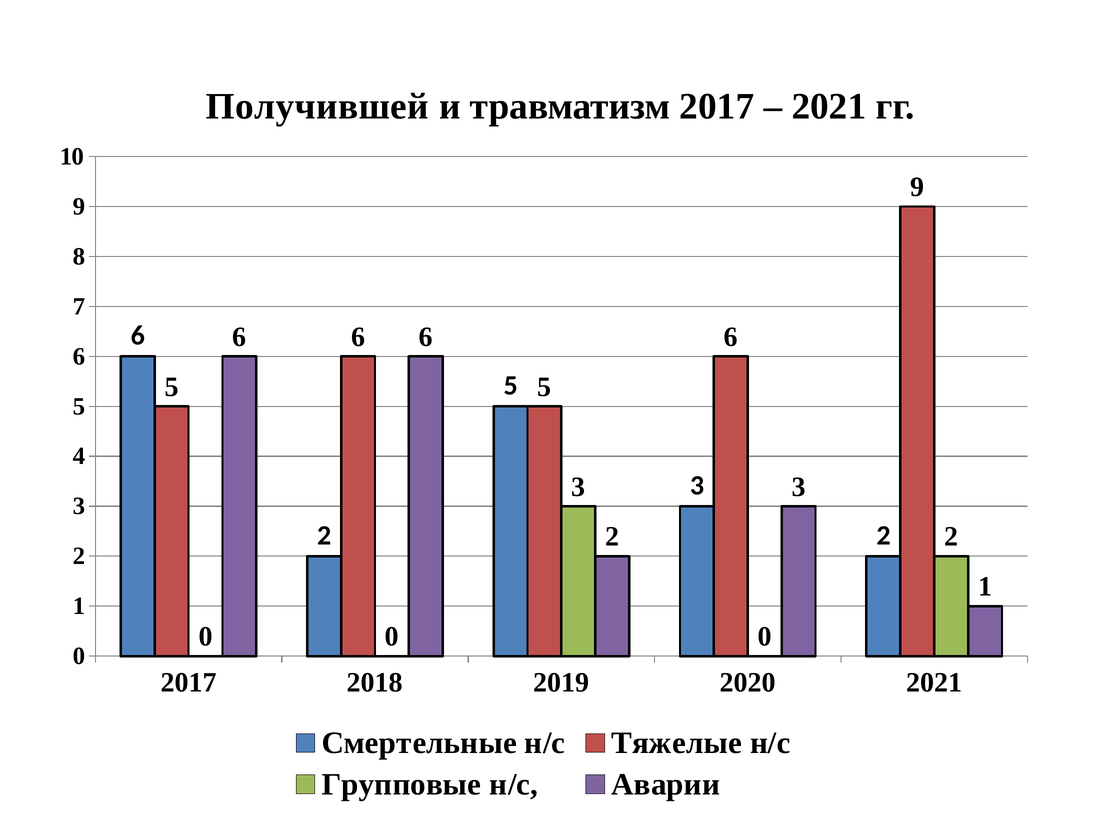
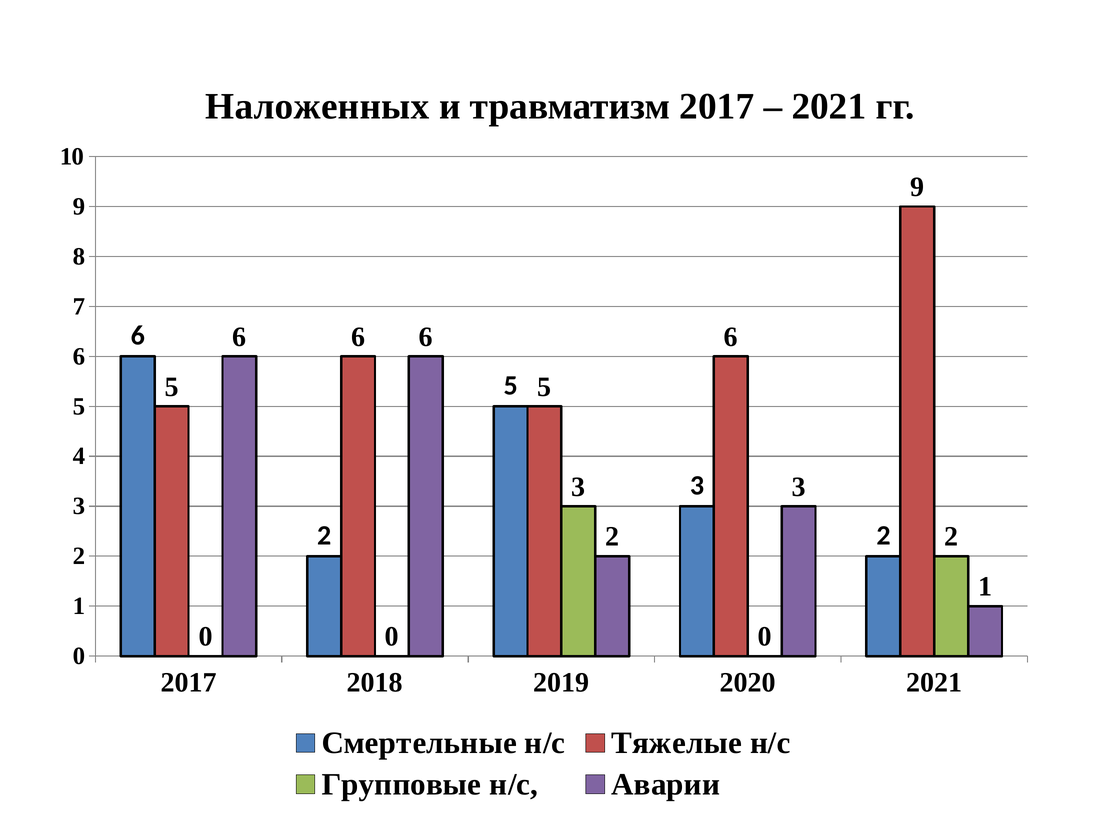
Получившей: Получившей -> Наложенных
